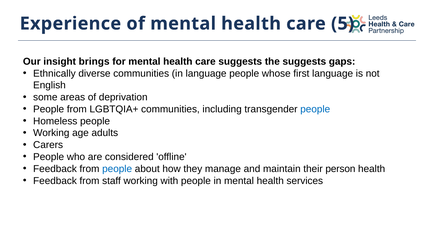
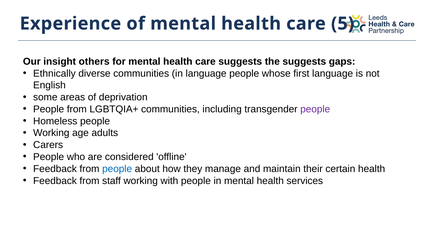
brings: brings -> others
people at (315, 109) colour: blue -> purple
person: person -> certain
